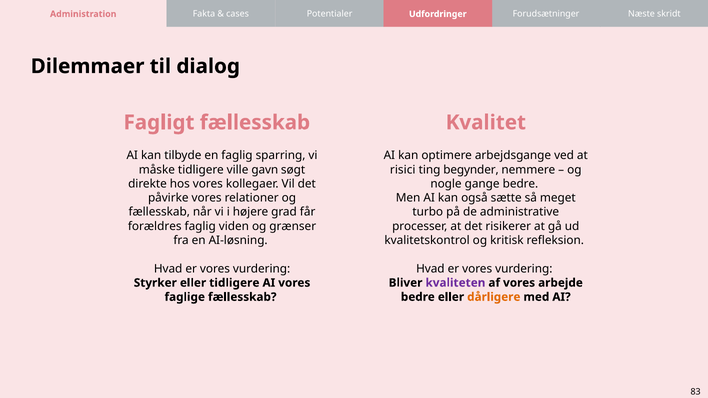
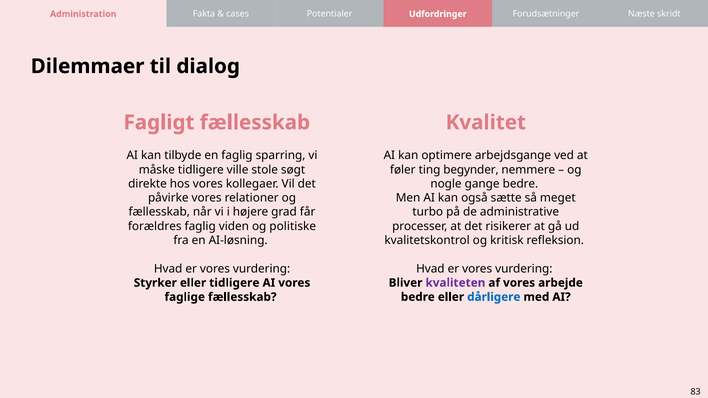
gavn: gavn -> stole
risici: risici -> føler
grænser: grænser -> politiske
dårligere colour: orange -> blue
